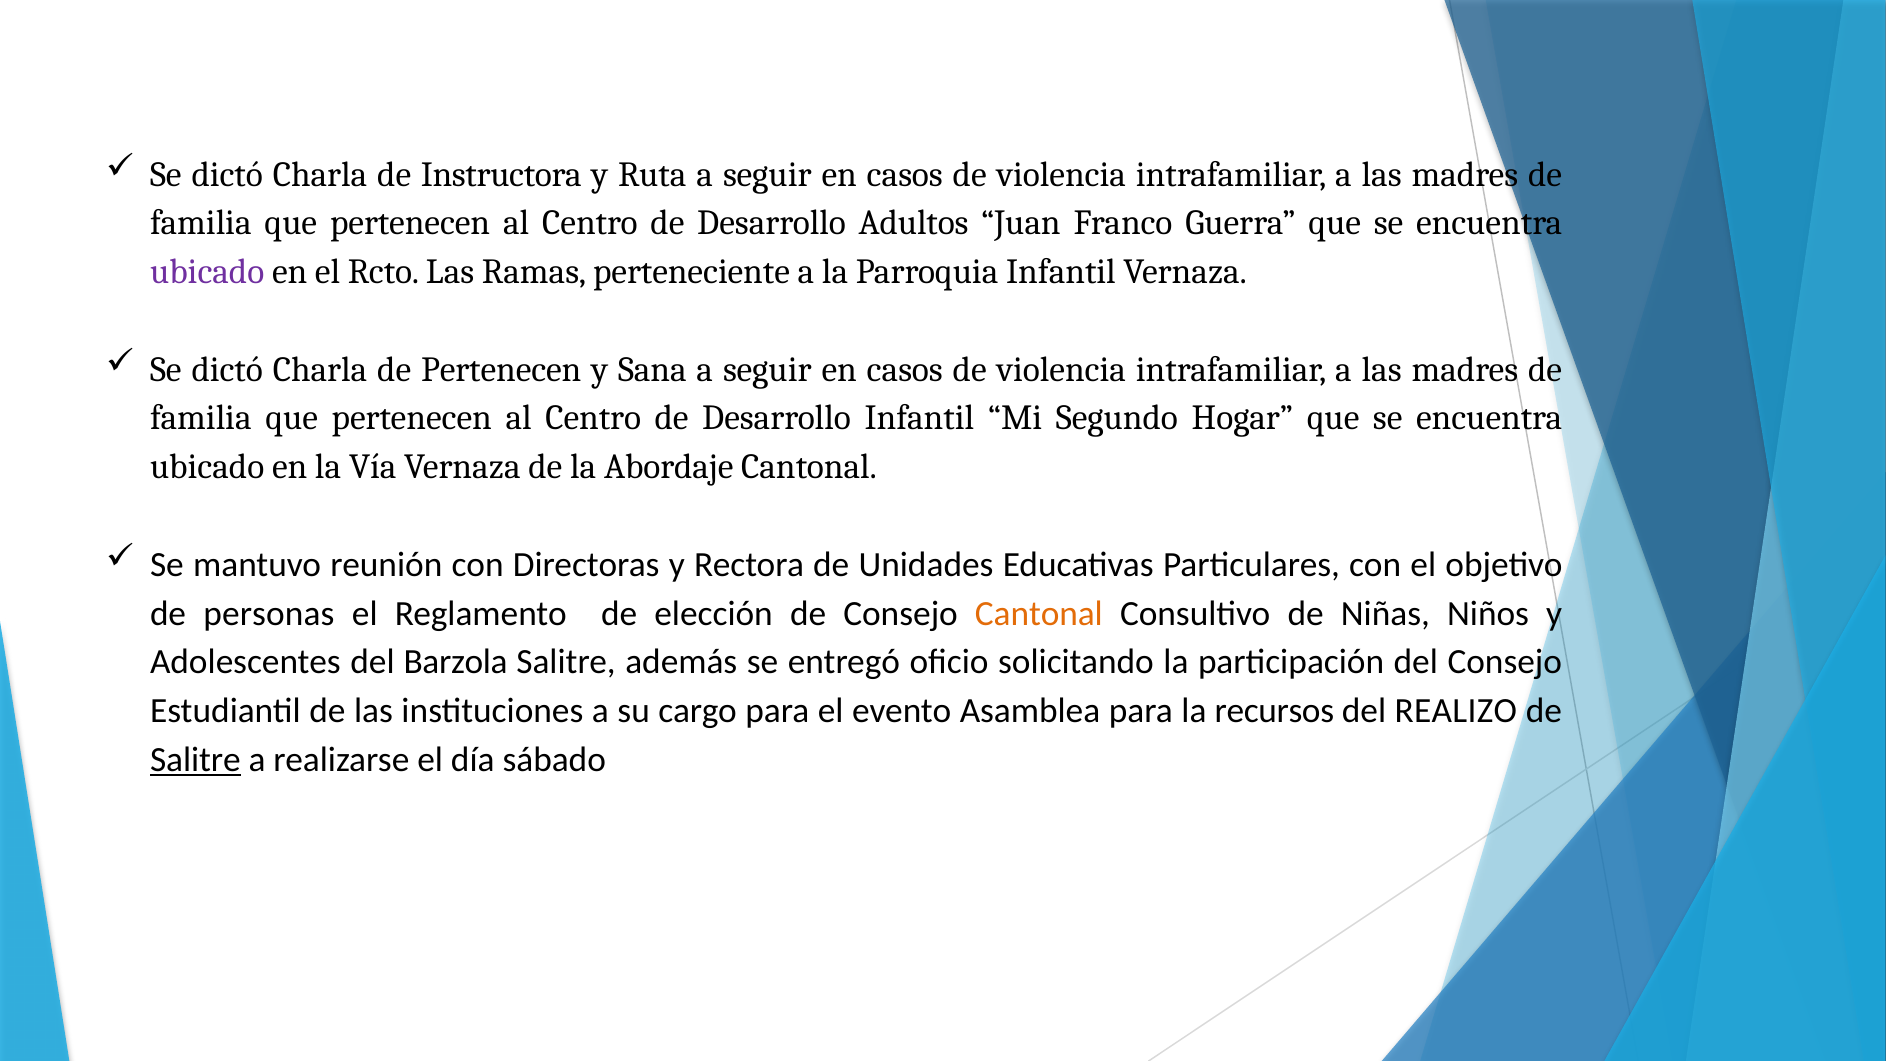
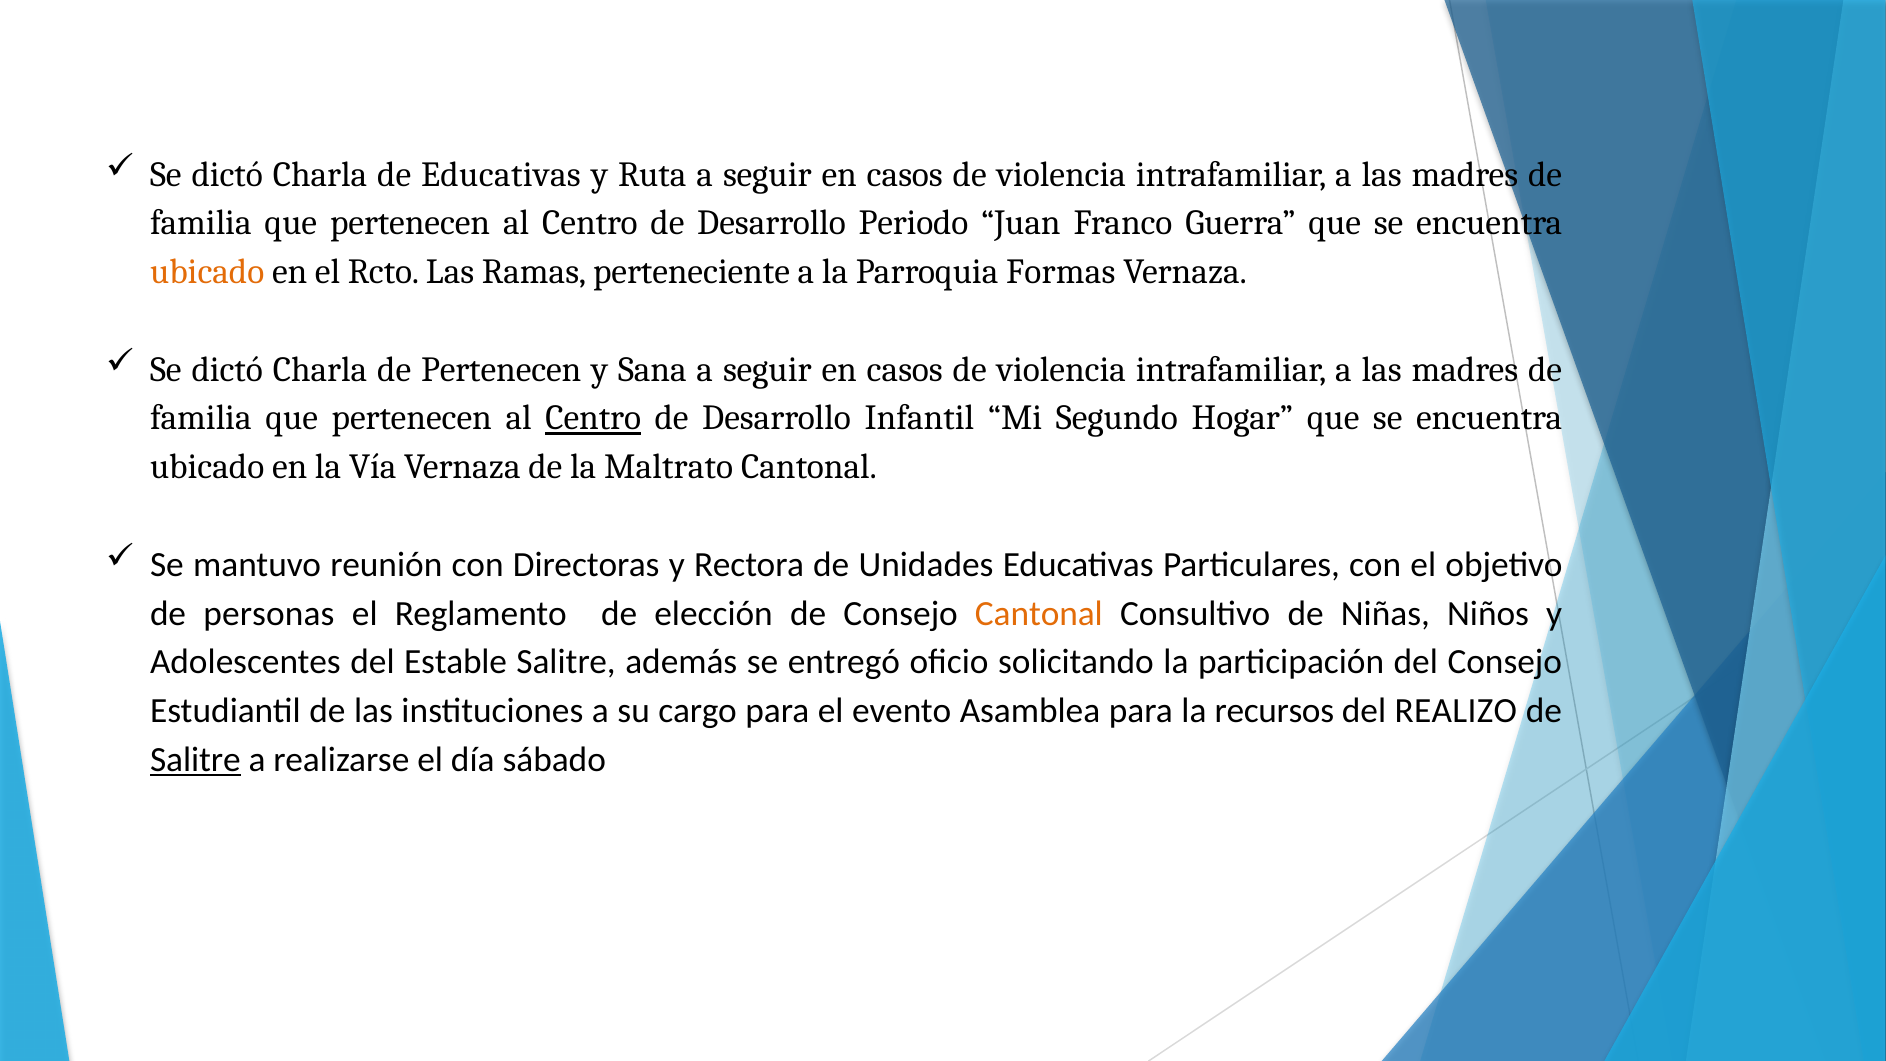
de Instructora: Instructora -> Educativas
Adultos: Adultos -> Periodo
ubicado at (207, 272) colour: purple -> orange
Parroquia Infantil: Infantil -> Formas
Centro at (593, 418) underline: none -> present
Abordaje: Abordaje -> Maltrato
Barzola: Barzola -> Estable
